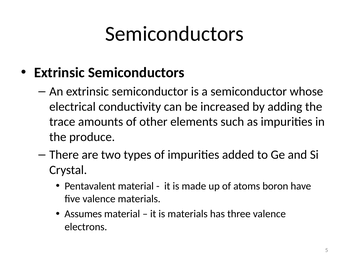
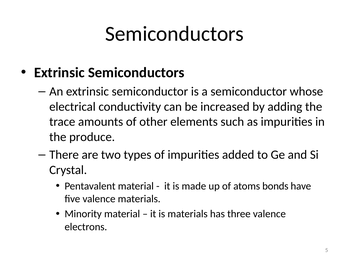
boron: boron -> bonds
Assumes: Assumes -> Minority
